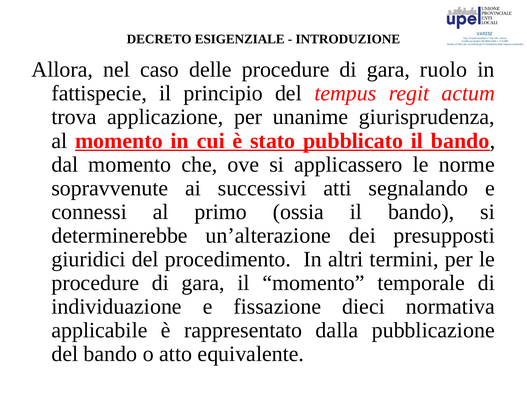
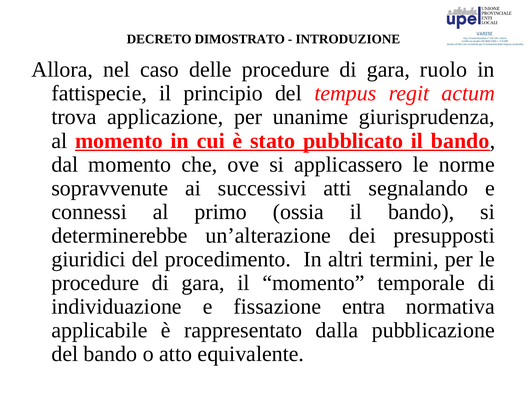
ESIGENZIALE: ESIGENZIALE -> DIMOSTRATO
dieci: dieci -> entra
